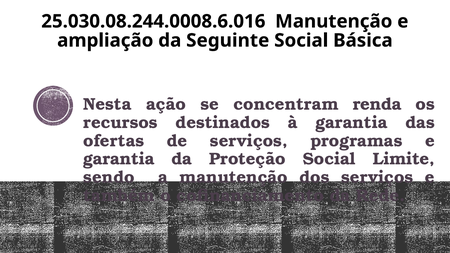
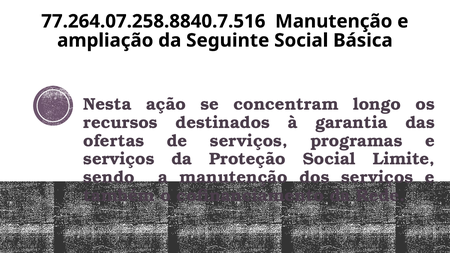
25.030.08.244.0008.6.016: 25.030.08.244.0008.6.016 -> 77.264.07.258.8840.7.516
renda: renda -> longo
garantia at (119, 159): garantia -> serviços
